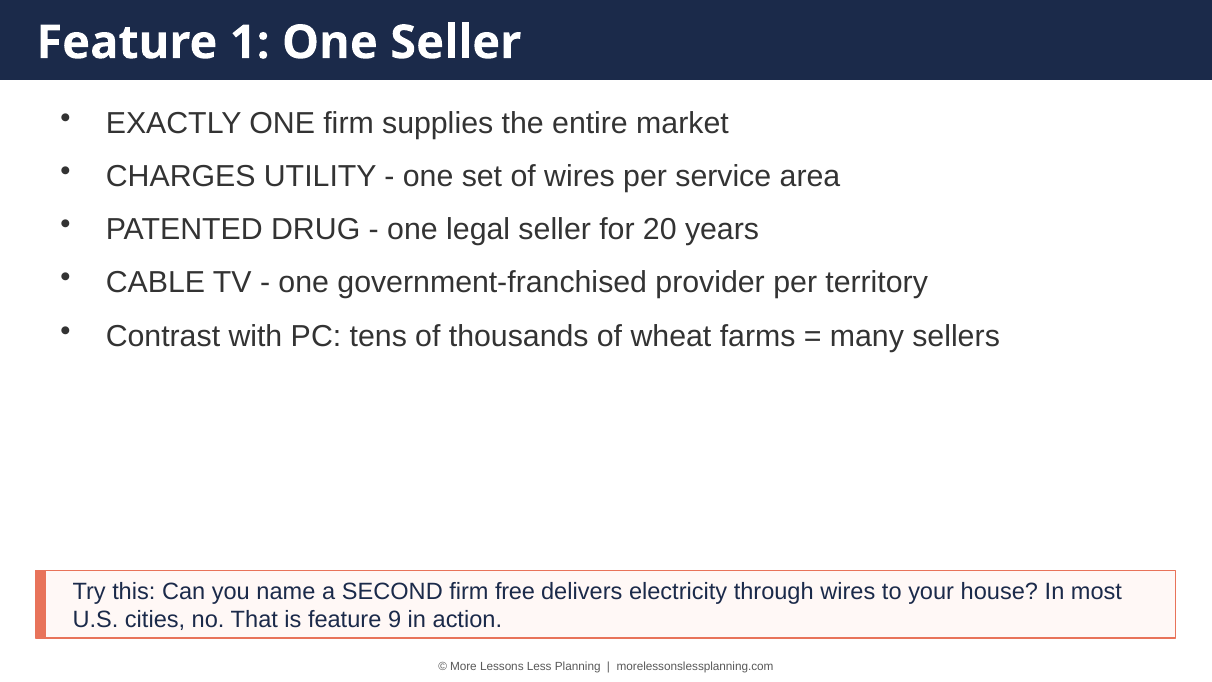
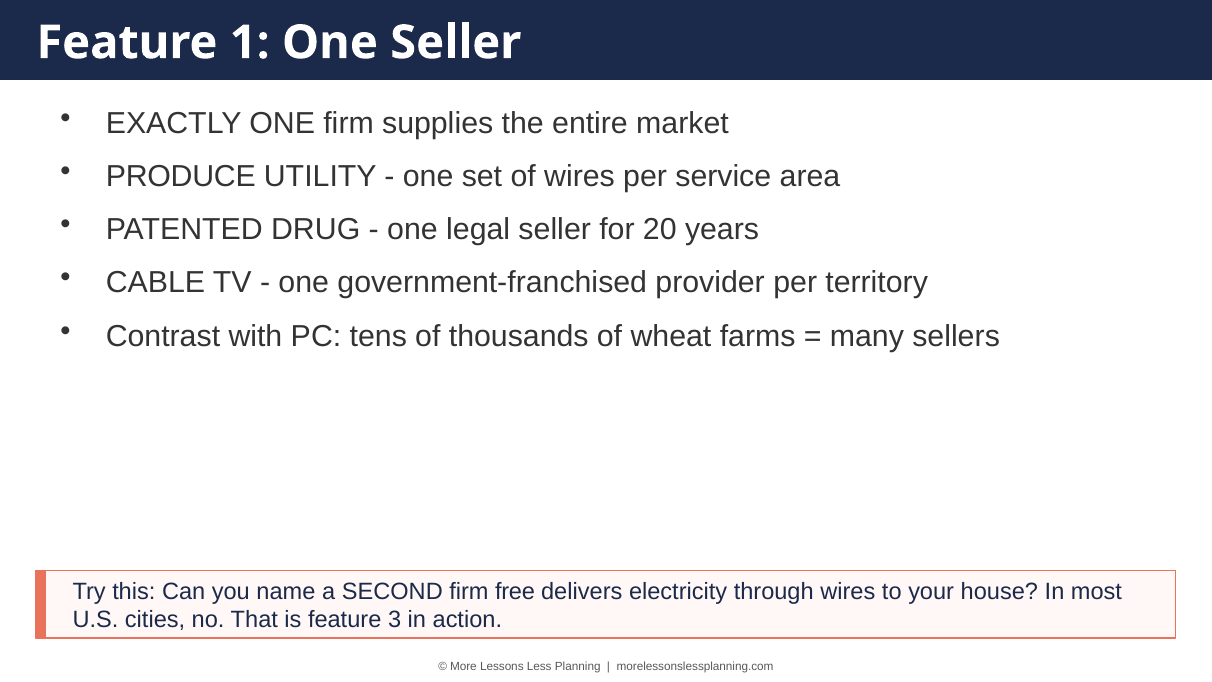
CHARGES: CHARGES -> PRODUCE
9: 9 -> 3
